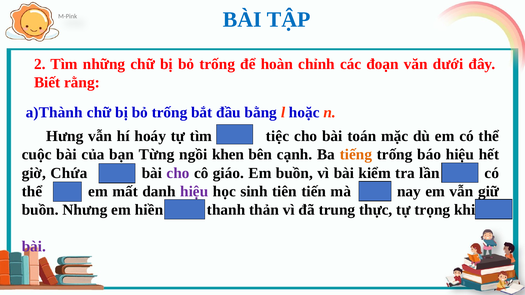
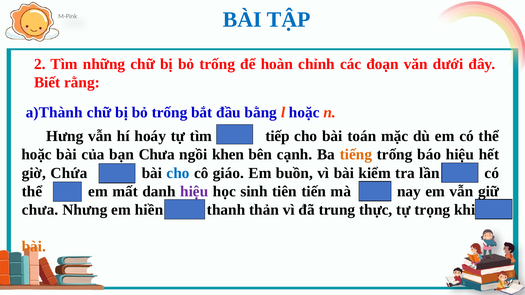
tiệc: tiệc -> tiếp
cuộc at (37, 155): cuộc -> hoặc
bạn Từng: Từng -> Chưa
cho at (178, 173) colour: purple -> blue
buồn at (40, 210): buồn -> chưa
bài at (34, 247) colour: purple -> orange
